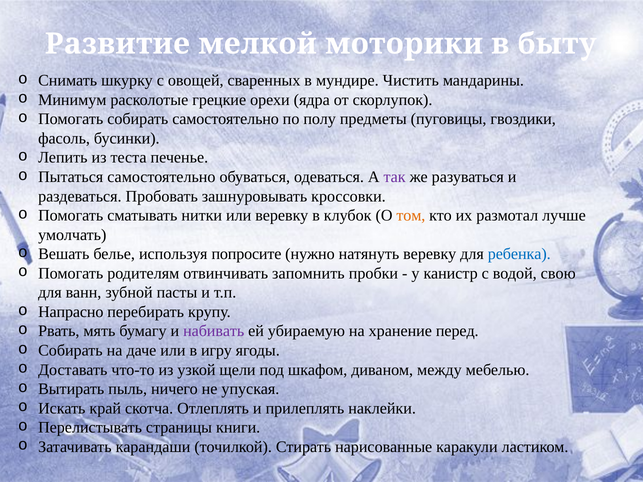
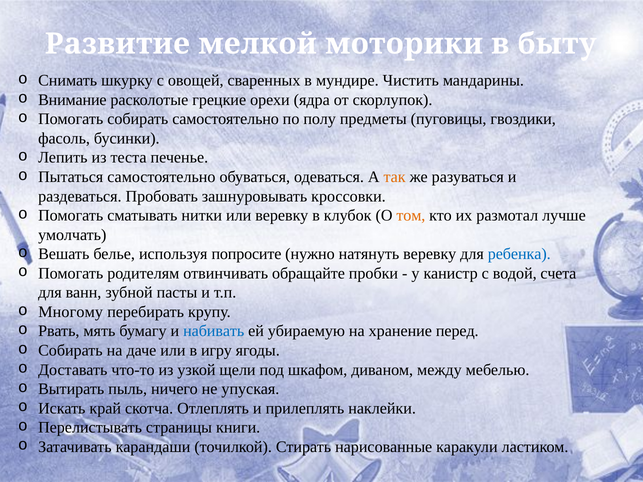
Минимум: Минимум -> Внимание
так colour: purple -> orange
запомнить: запомнить -> обращайте
свою: свою -> счета
Напрасно: Напрасно -> Многому
набивать colour: purple -> blue
